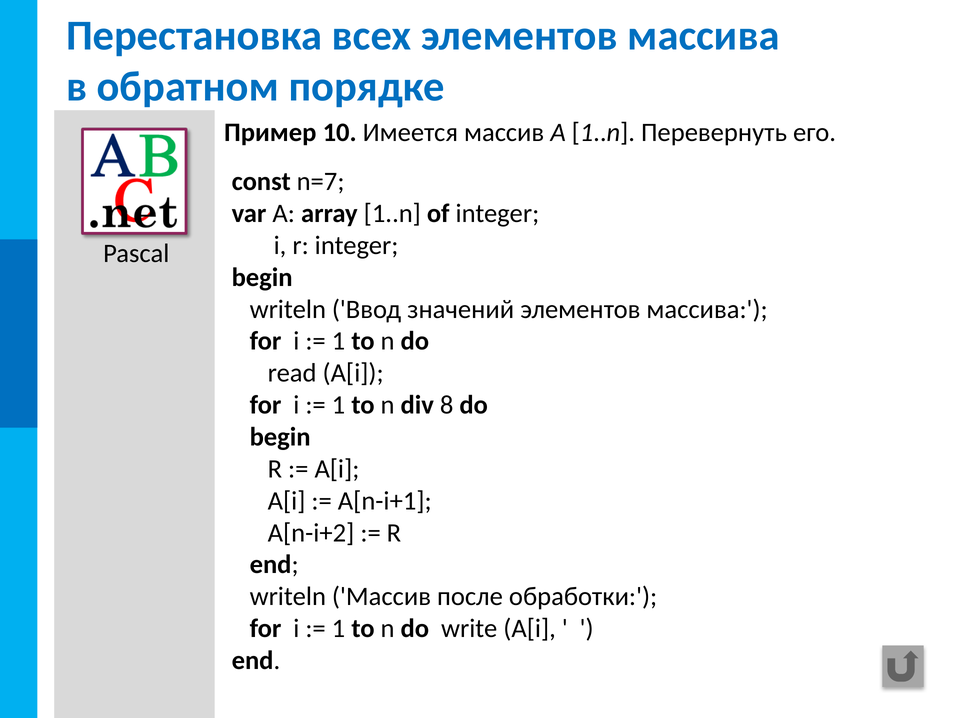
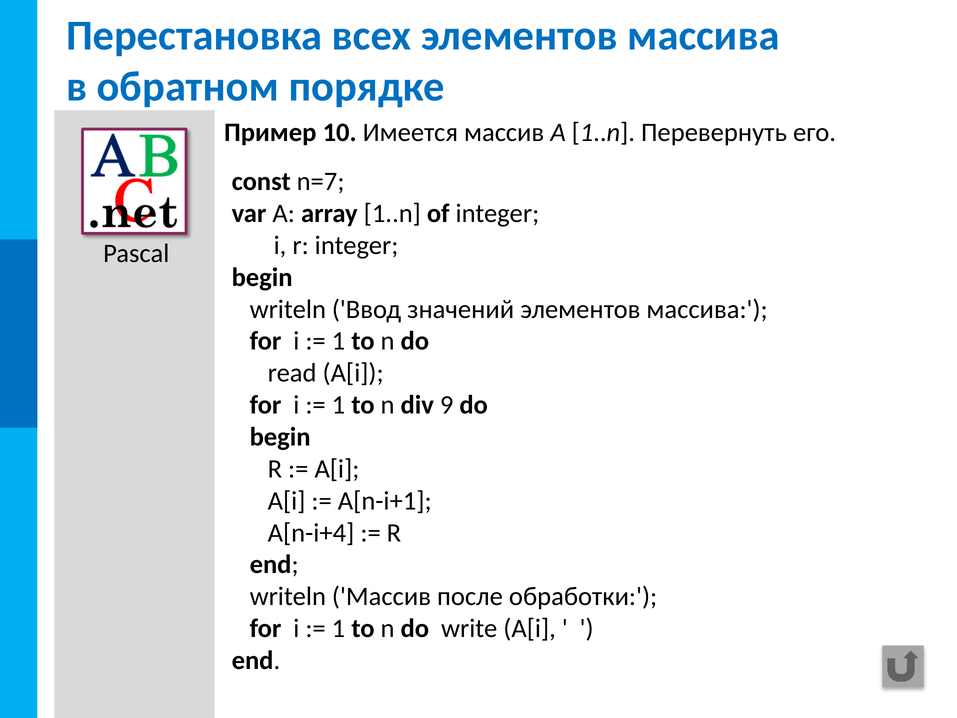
8: 8 -> 9
A[n-i+2: A[n-i+2 -> A[n-i+4
